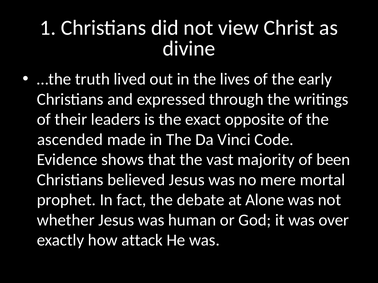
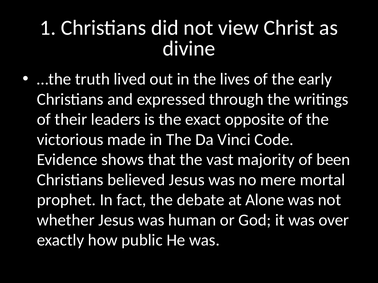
ascended: ascended -> victorious
attack: attack -> public
